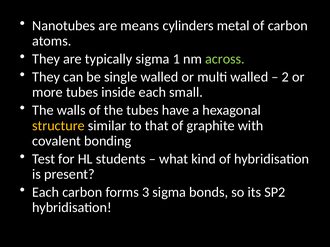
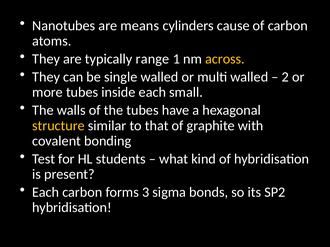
metal: metal -> cause
typically sigma: sigma -> range
across colour: light green -> yellow
